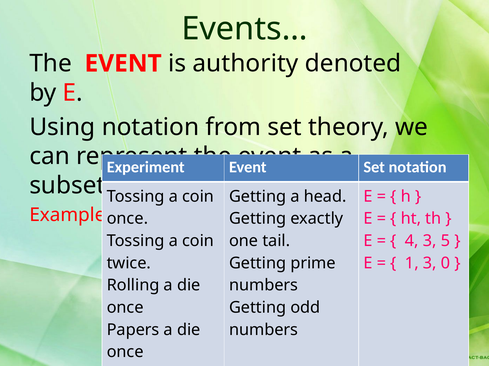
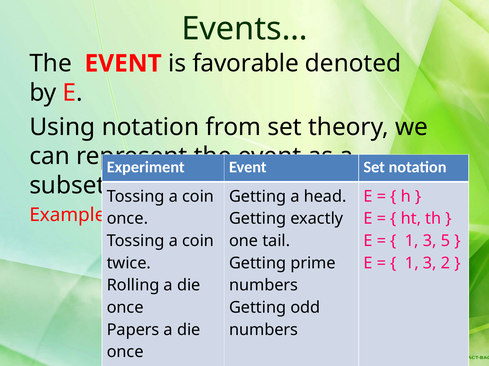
authority: authority -> favorable
4 at (412, 241): 4 -> 1
0: 0 -> 2
